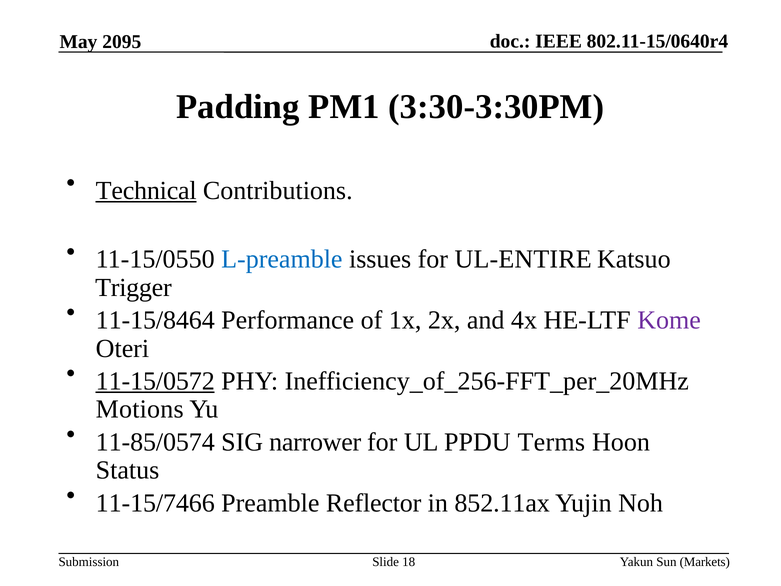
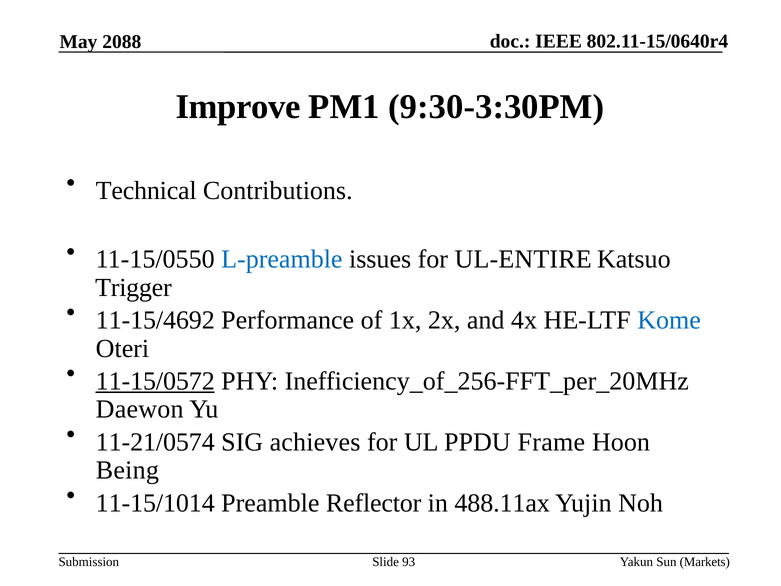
2095: 2095 -> 2088
Padding: Padding -> Improve
3:30-3:30PM: 3:30-3:30PM -> 9:30-3:30PM
Technical underline: present -> none
11-15/8464: 11-15/8464 -> 11-15/4692
Kome colour: purple -> blue
Motions: Motions -> Daewon
11-85/0574: 11-85/0574 -> 11-21/0574
narrower: narrower -> achieves
Terms: Terms -> Frame
Status: Status -> Being
11-15/7466: 11-15/7466 -> 11-15/1014
852.11ax: 852.11ax -> 488.11ax
18: 18 -> 93
